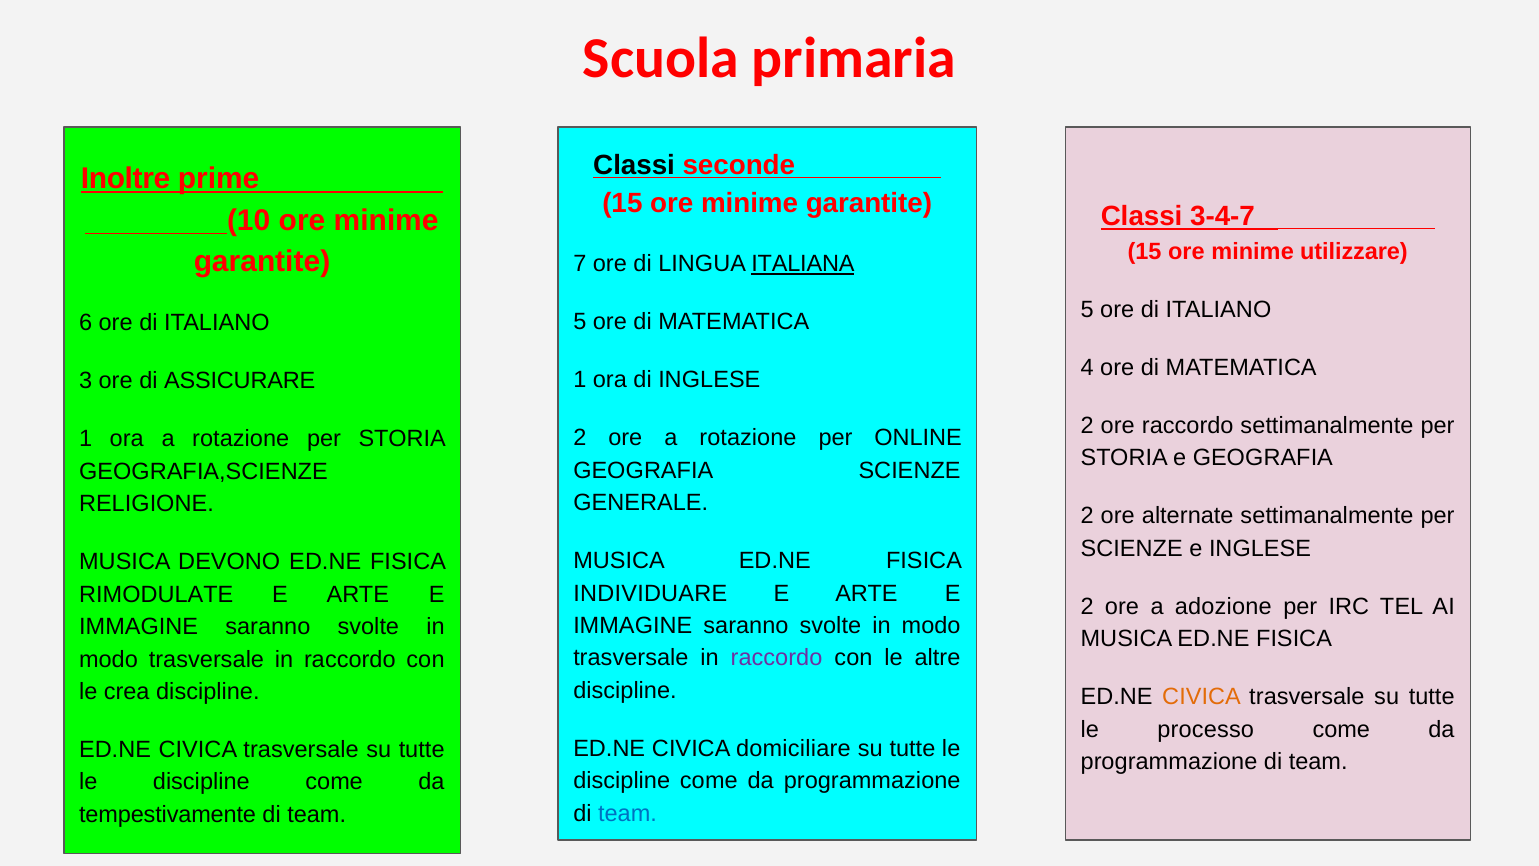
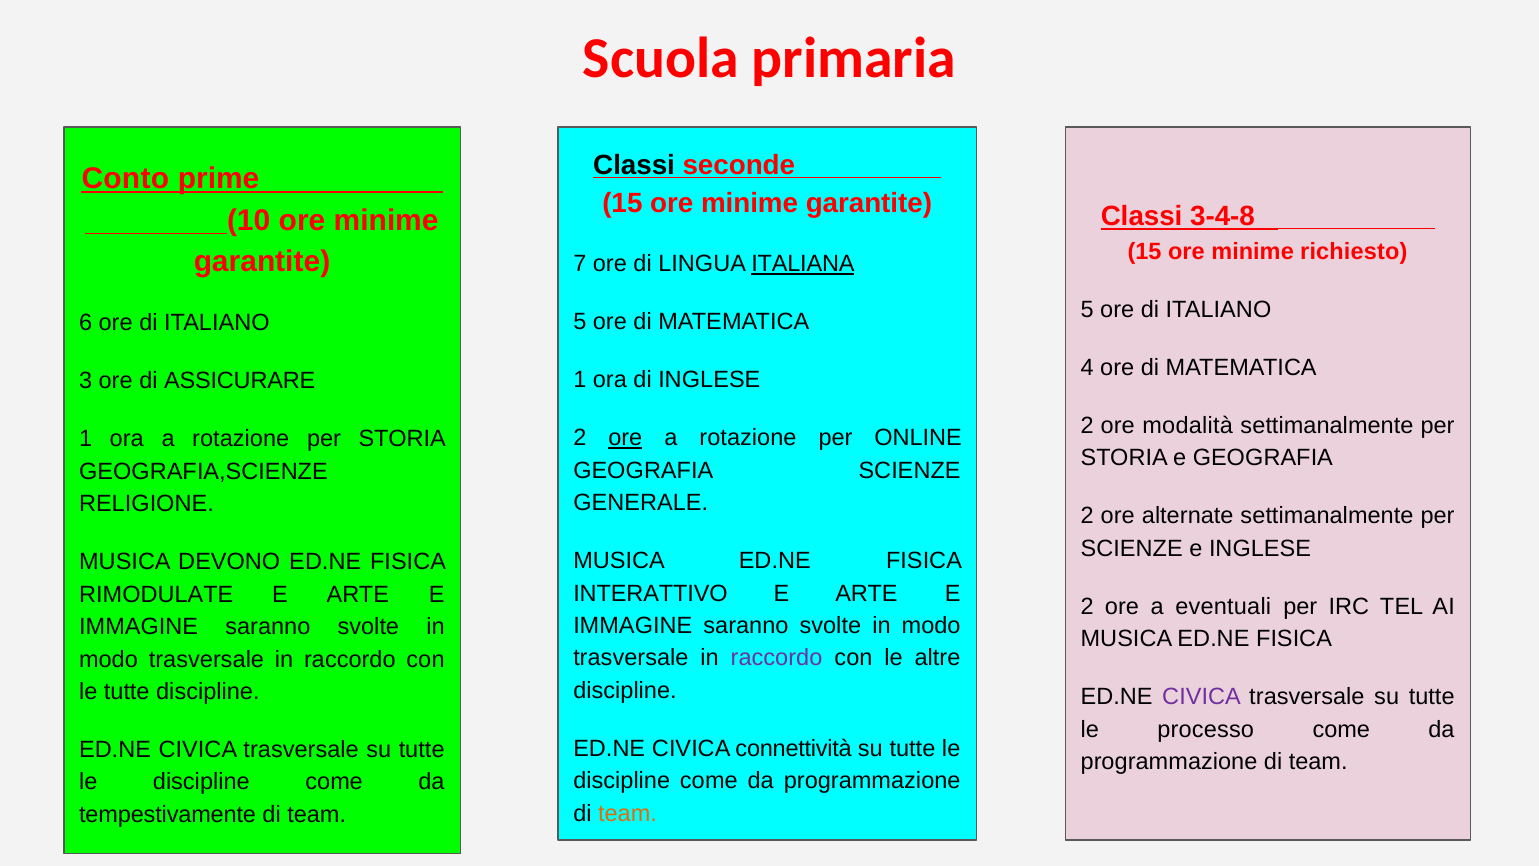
Inoltre: Inoltre -> Conto
3-4-7: 3-4-7 -> 3-4-8
utilizzare: utilizzare -> richiesto
ore raccordo: raccordo -> modalità
ore at (625, 438) underline: none -> present
INDIVIDUARE: INDIVIDUARE -> INTERATTIVO
adozione: adozione -> eventuali
le crea: crea -> tutte
CIVICA at (1202, 697) colour: orange -> purple
domiciliare: domiciliare -> connettività
team at (628, 813) colour: blue -> orange
